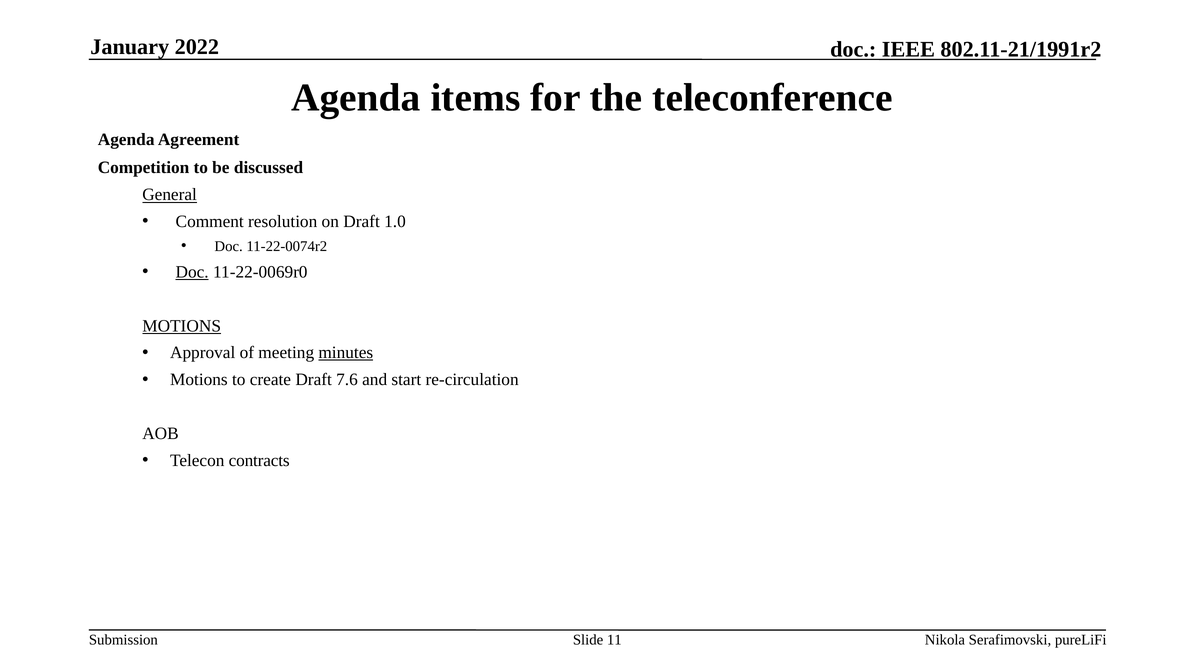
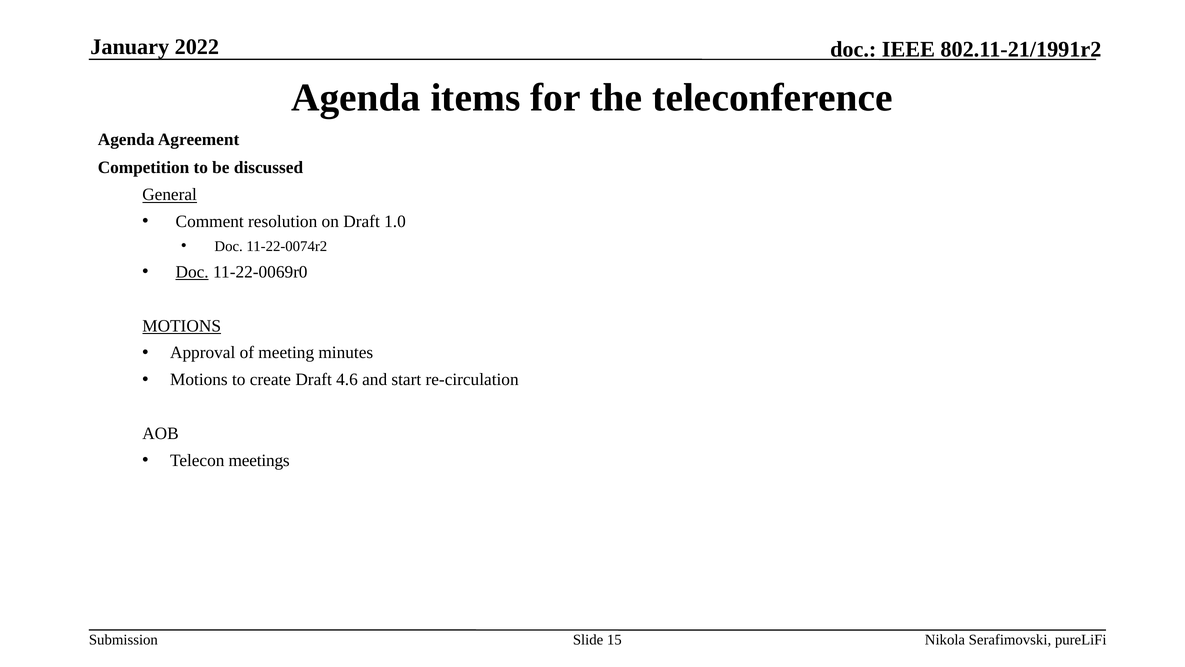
minutes underline: present -> none
7.6: 7.6 -> 4.6
contracts: contracts -> meetings
11: 11 -> 15
